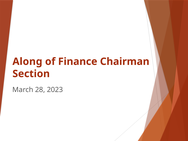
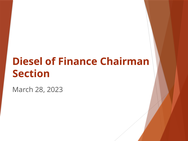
Along: Along -> Diesel
